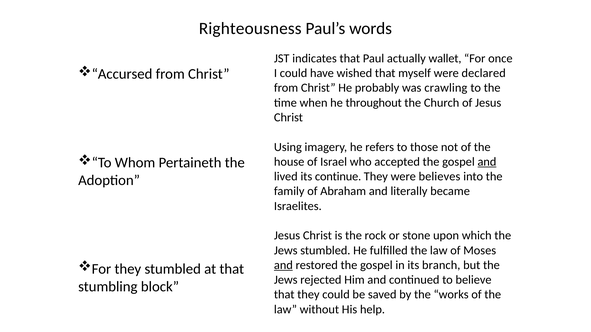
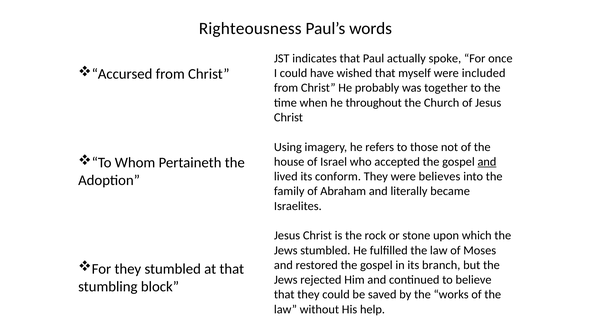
wallet: wallet -> spoke
declared: declared -> included
crawling: crawling -> together
continue: continue -> conform
and at (283, 265) underline: present -> none
